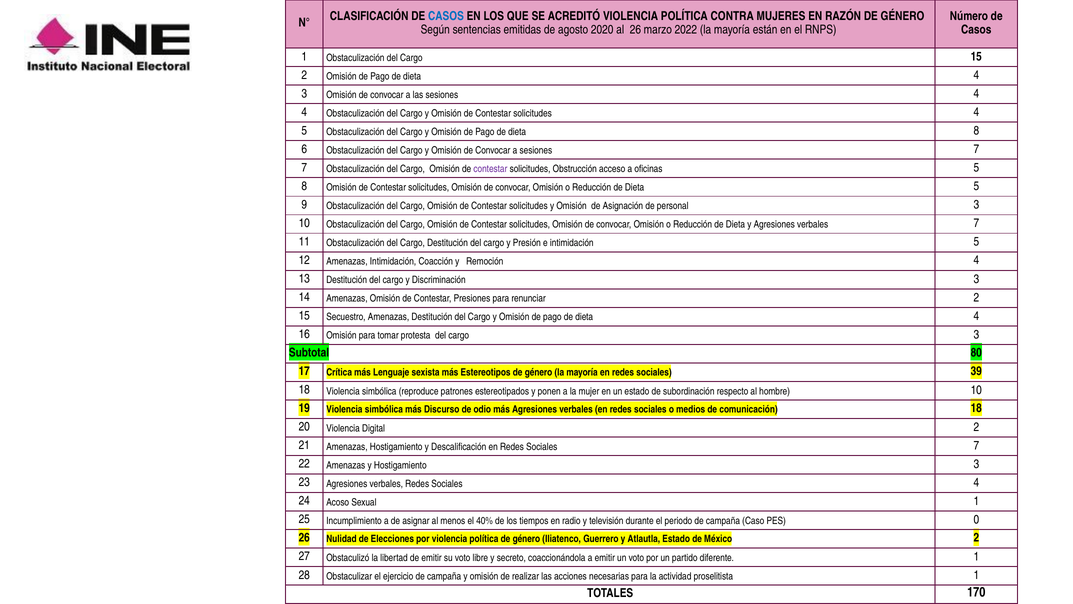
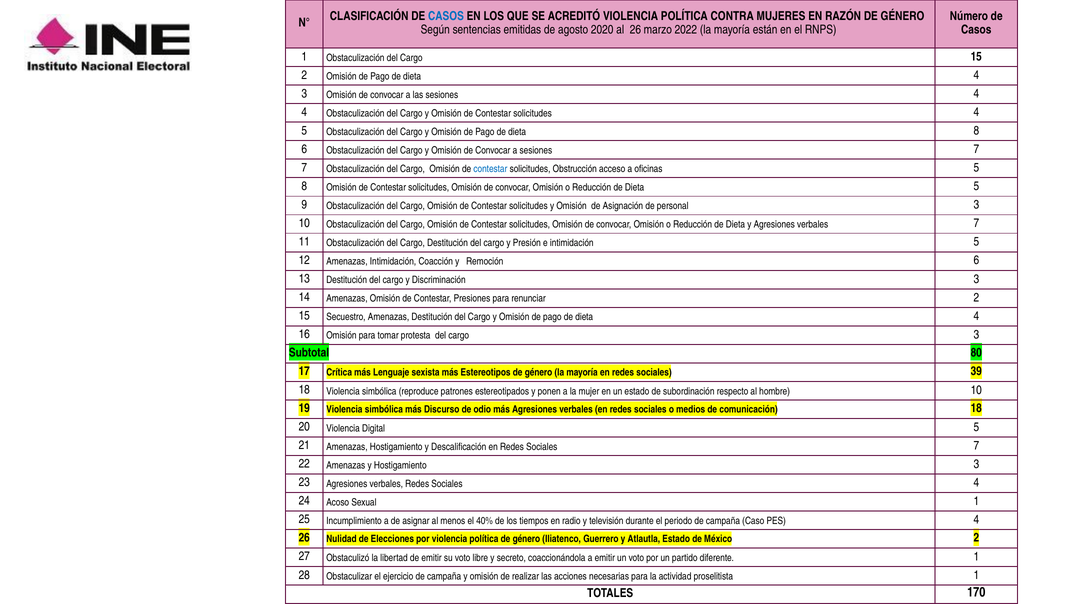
contestar at (490, 169) colour: purple -> blue
Remoción 4: 4 -> 6
Digital 2: 2 -> 5
PES 0: 0 -> 4
